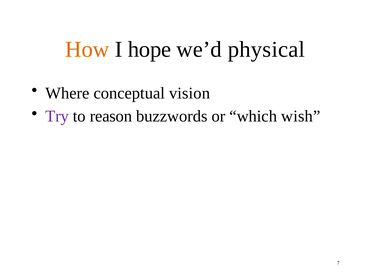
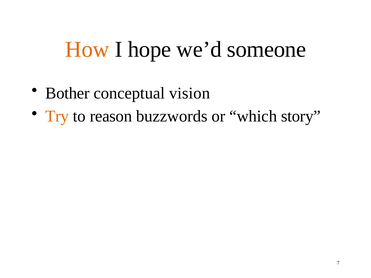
physical: physical -> someone
Where: Where -> Bother
Try colour: purple -> orange
wish: wish -> story
